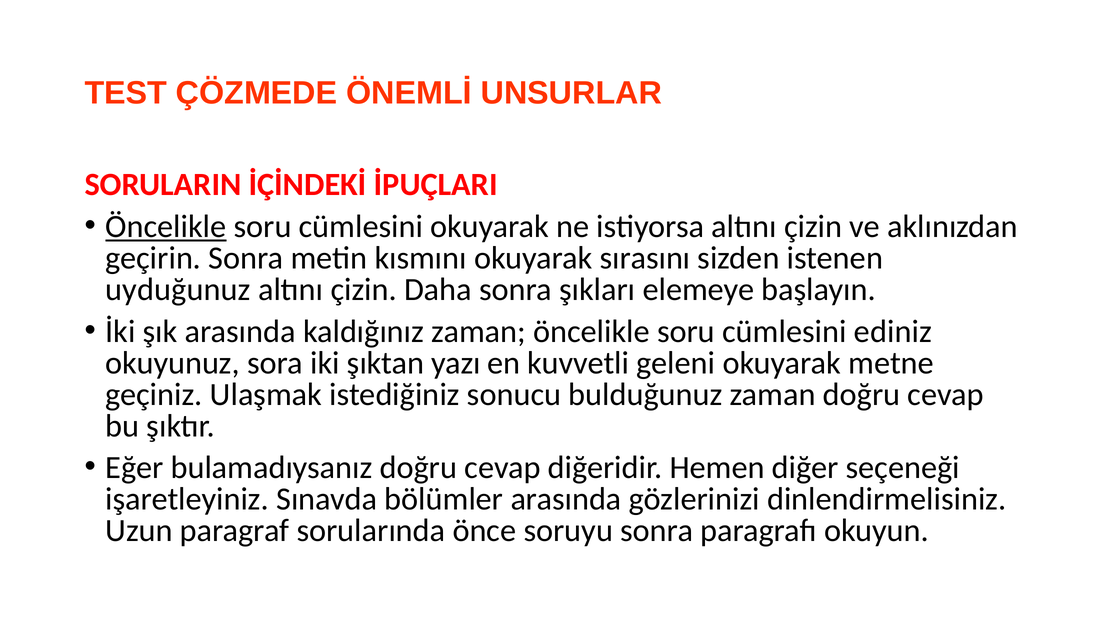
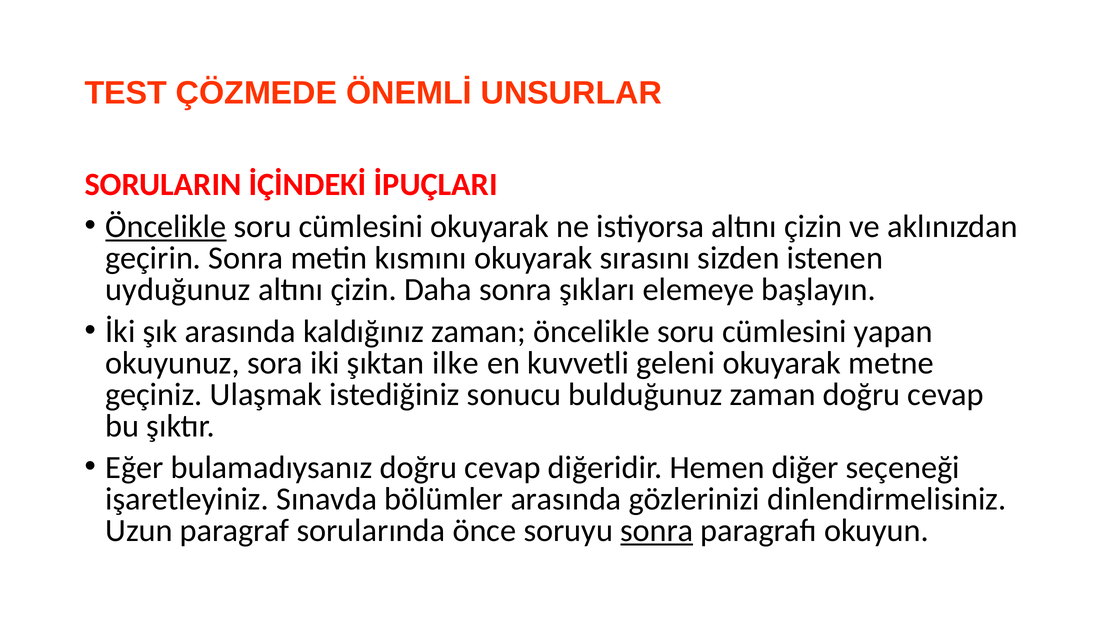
ediniz: ediniz -> yapan
yazı: yazı -> ilke
sonra at (657, 531) underline: none -> present
